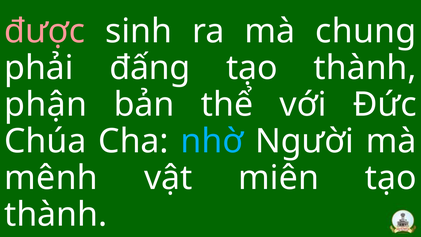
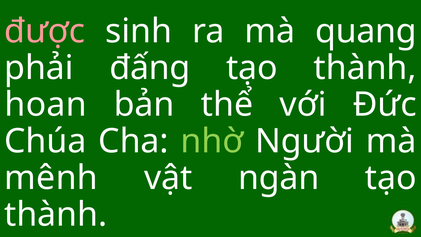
chung: chung -> quang
phận: phận -> hoan
nhờ colour: light blue -> light green
miên: miên -> ngàn
